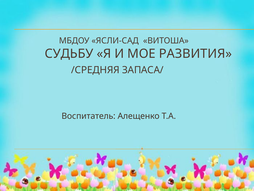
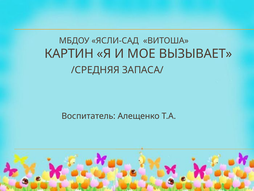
СУДЬБУ: СУДЬБУ -> КАРТИН
РАЗВИТИЯ: РАЗВИТИЯ -> ВЫЗЫВАЕТ
